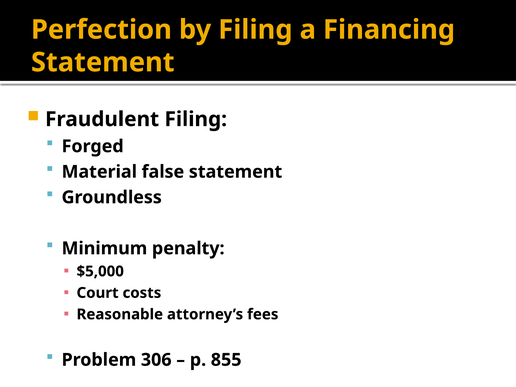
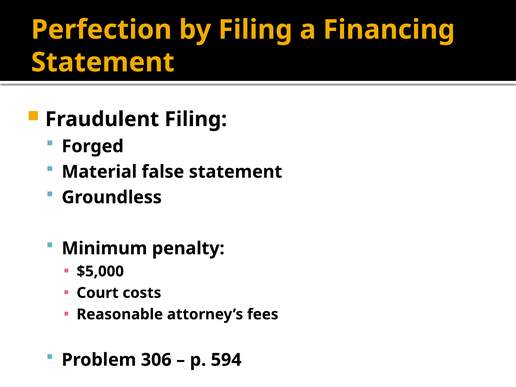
855: 855 -> 594
